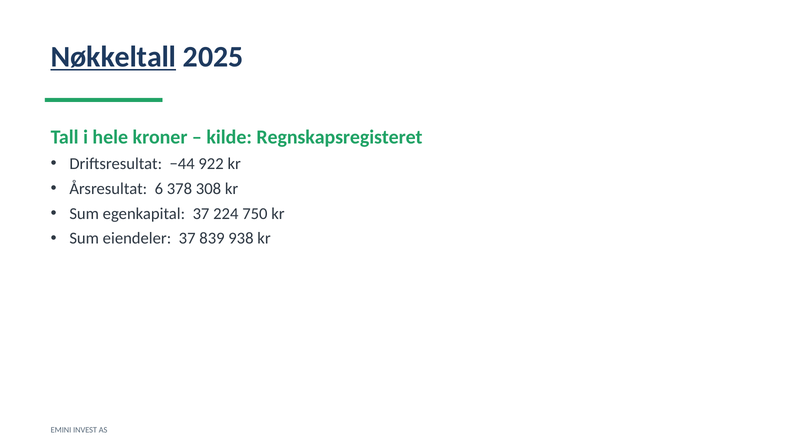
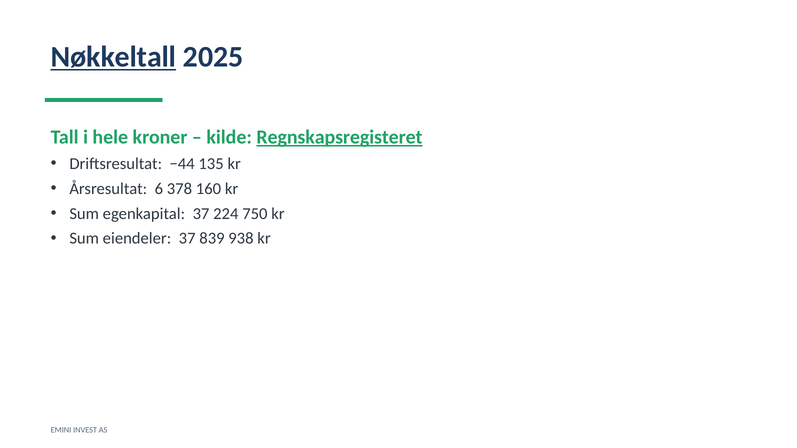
Regnskapsregisteret underline: none -> present
922: 922 -> 135
308: 308 -> 160
